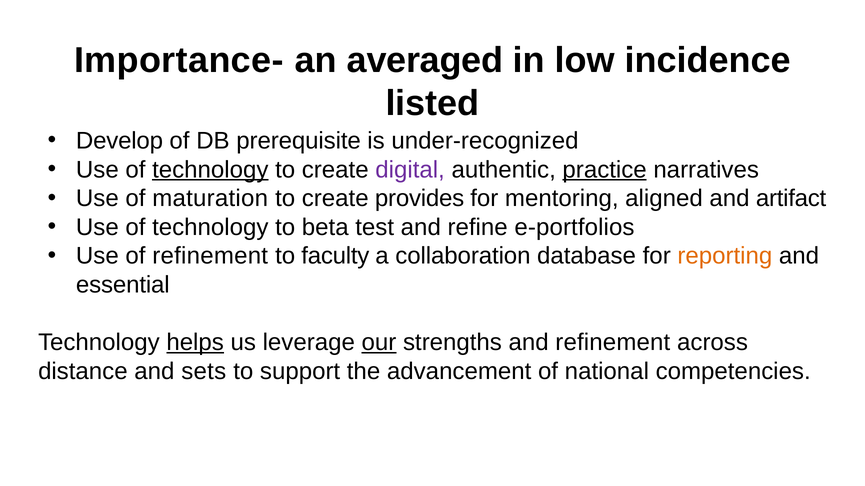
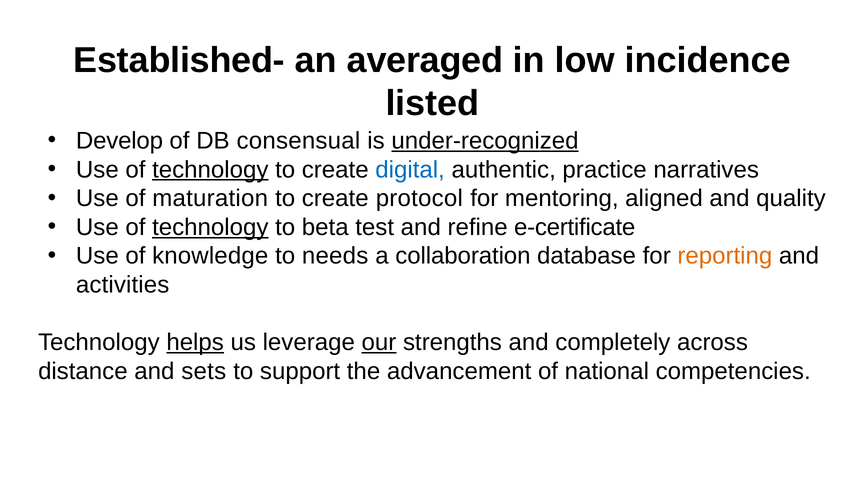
Importance-: Importance- -> Established-
prerequisite: prerequisite -> consensual
under-recognized underline: none -> present
digital colour: purple -> blue
practice underline: present -> none
provides: provides -> protocol
artifact: artifact -> quality
technology at (210, 228) underline: none -> present
e-portfolios: e-portfolios -> e-certificate
of refinement: refinement -> knowledge
faculty: faculty -> needs
essential: essential -> activities
and refinement: refinement -> completely
